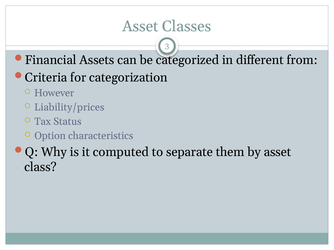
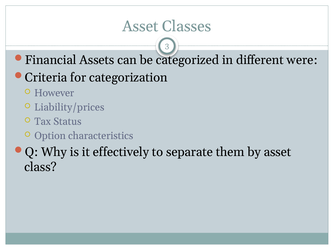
from: from -> were
computed: computed -> effectively
